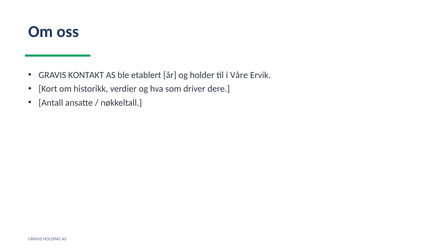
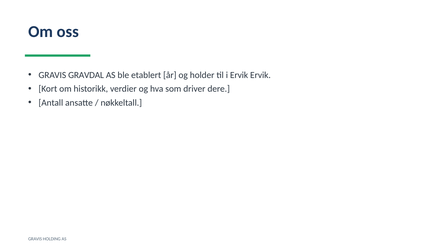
KONTAKT: KONTAKT -> GRAVDAL
i Våre: Våre -> Ervik
